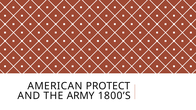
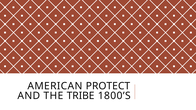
ARMY: ARMY -> TRIBE
